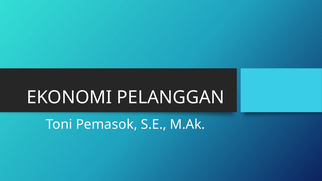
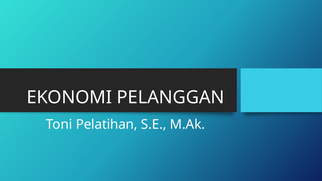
Pemasok: Pemasok -> Pelatihan
